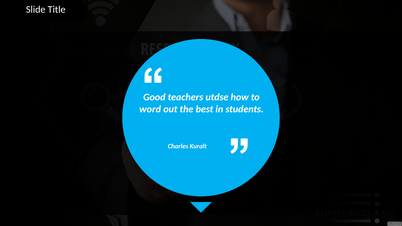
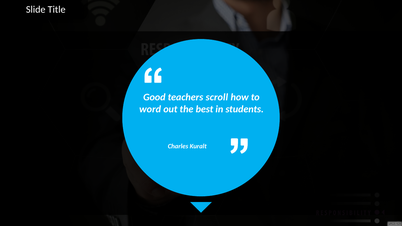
utdse: utdse -> scroll
